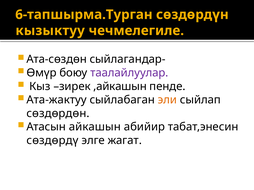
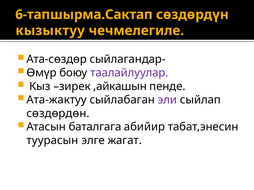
6-тапшырма.Турган: 6-тапшырма.Турган -> 6-тапшырма.Сактап
Ата-сөздөн: Ата-сөздөн -> Ата-сөздөр
эли colour: orange -> purple
айкашын: айкашын -> баталгага
сөздөрдү: сөздөрдү -> туурасын
